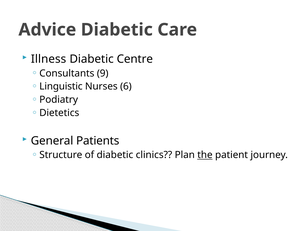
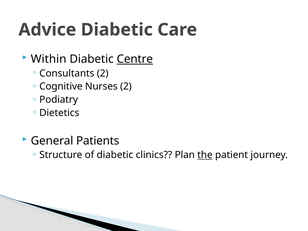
Illness: Illness -> Within
Centre underline: none -> present
Consultants 9: 9 -> 2
Linguistic: Linguistic -> Cognitive
Nurses 6: 6 -> 2
